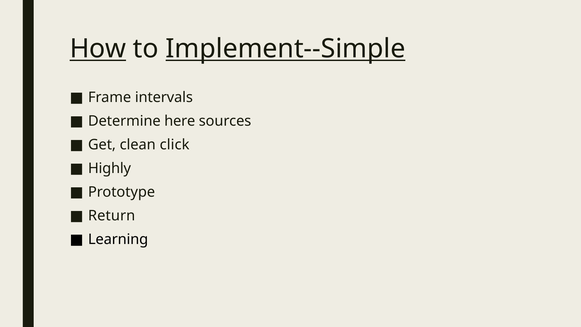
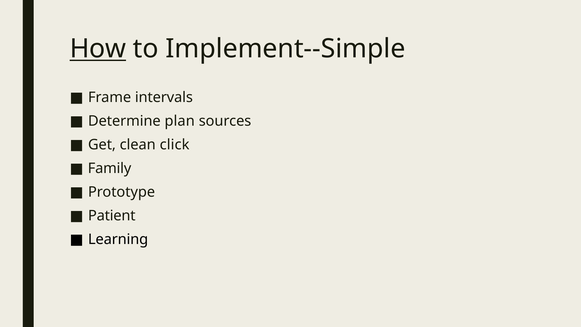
Implement--Simple underline: present -> none
here: here -> plan
Highly: Highly -> Family
Return: Return -> Patient
